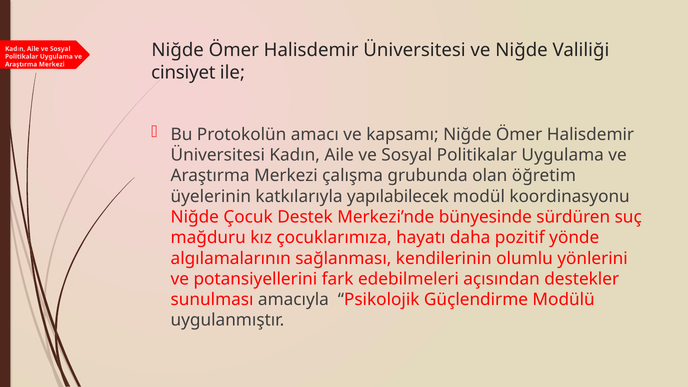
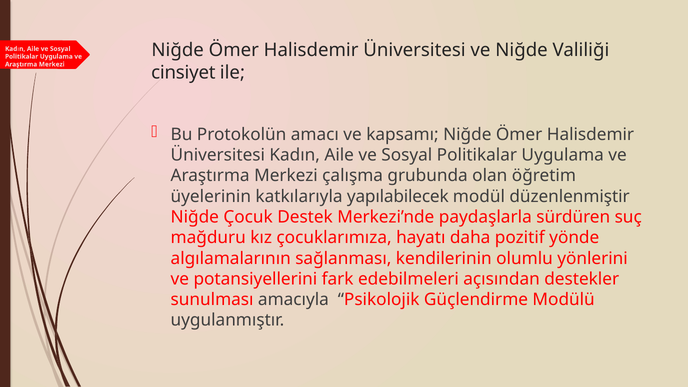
koordinasyonu: koordinasyonu -> düzenlenmiştir
bünyesinde: bünyesinde -> paydaşlarla
